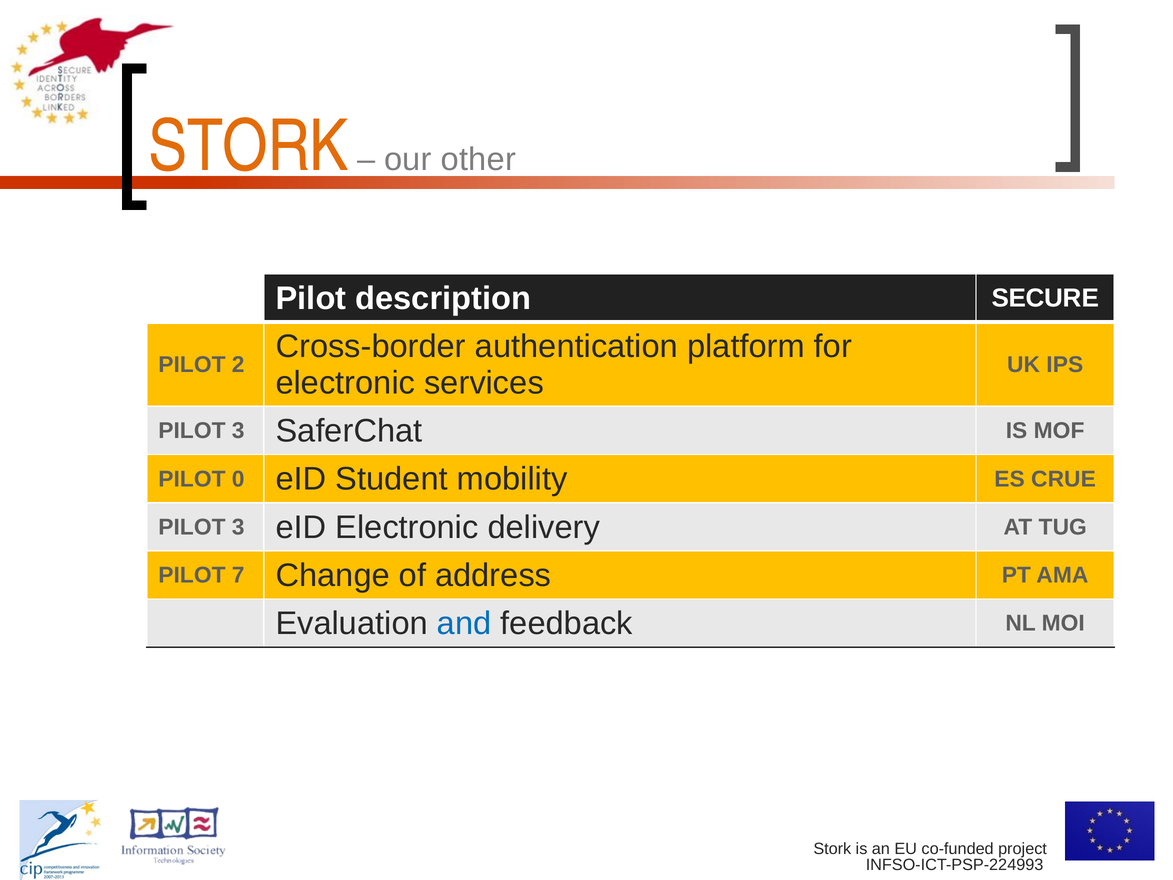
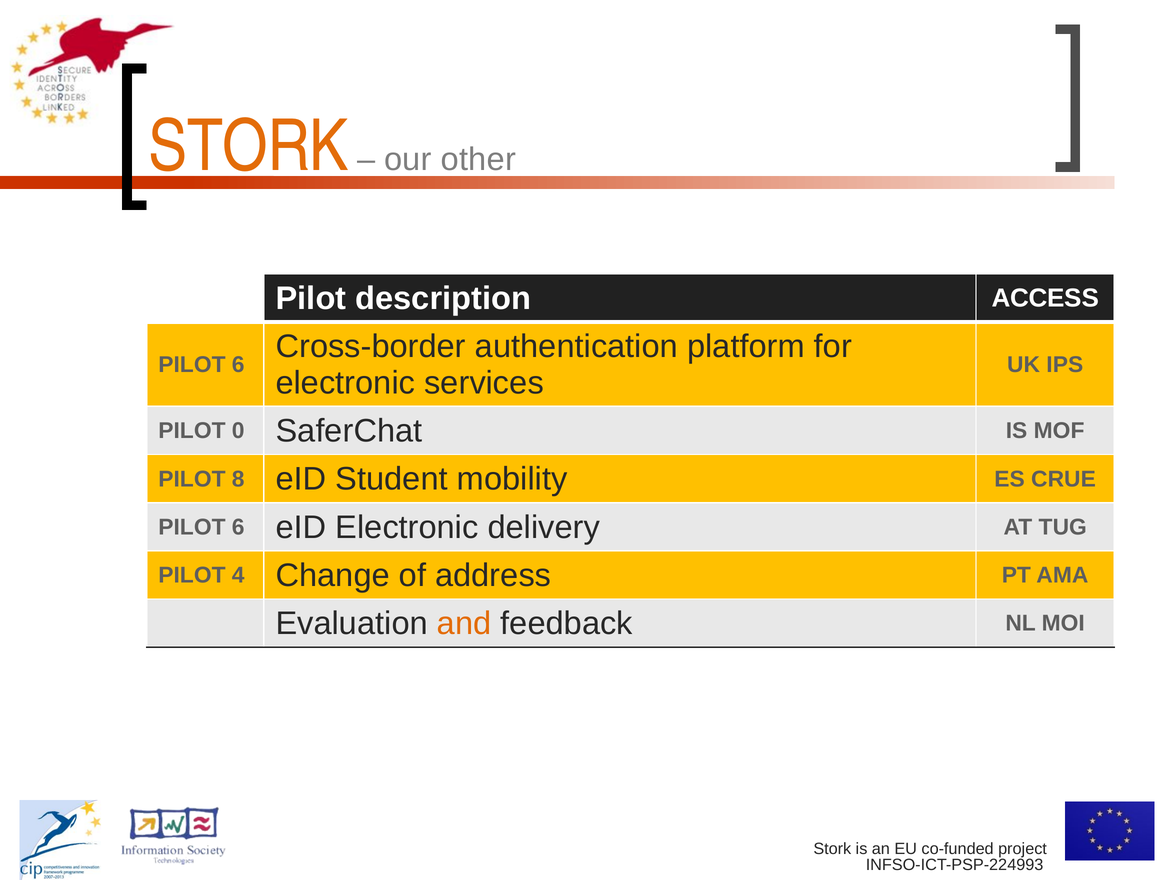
SECURE: SECURE -> ACCESS
2 at (238, 364): 2 -> 6
3 at (238, 431): 3 -> 0
0: 0 -> 8
3 at (238, 527): 3 -> 6
7: 7 -> 4
and colour: blue -> orange
